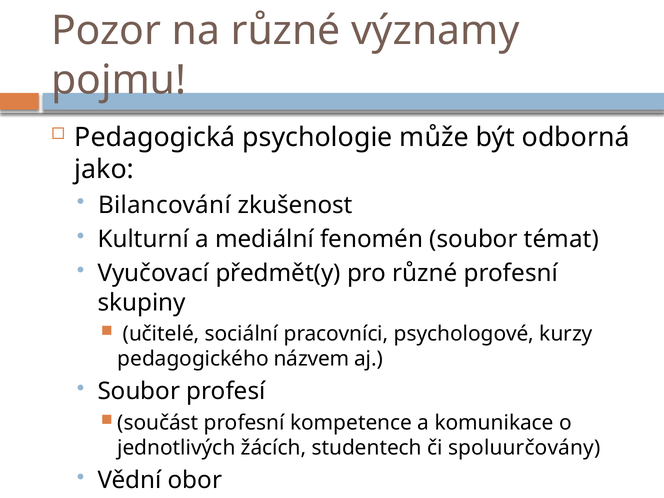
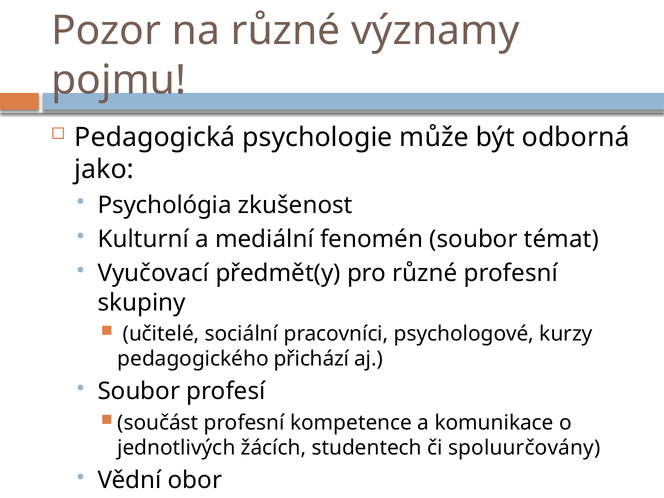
Bilancování: Bilancování -> Psychológia
názvem: názvem -> přichází
